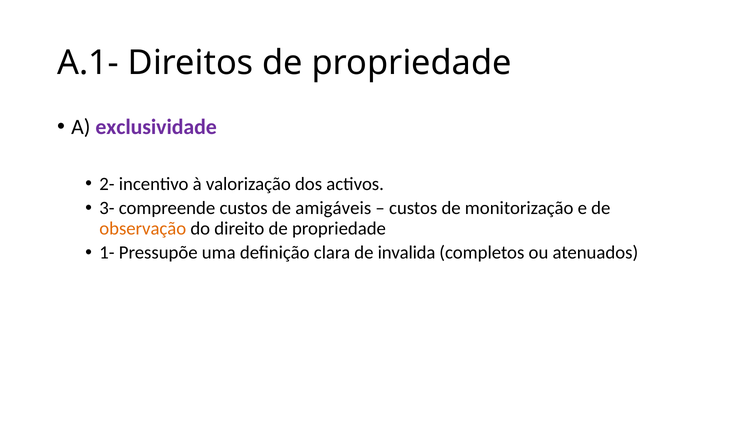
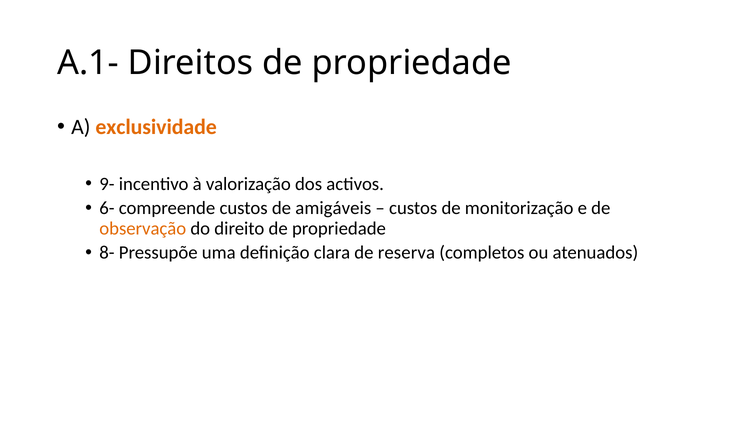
exclusividade colour: purple -> orange
2-: 2- -> 9-
3-: 3- -> 6-
1-: 1- -> 8-
invalida: invalida -> reserva
